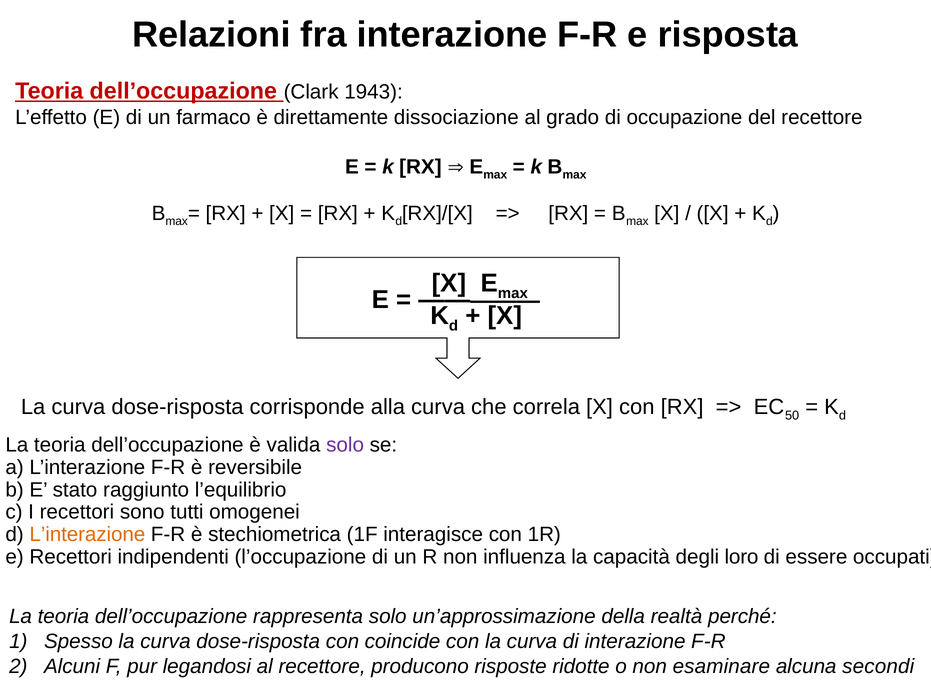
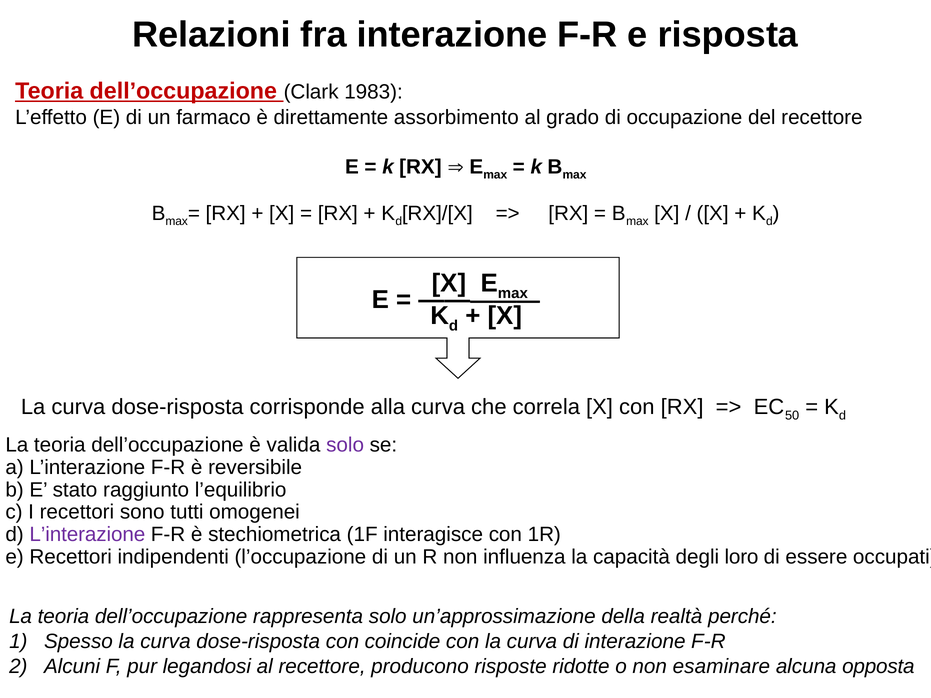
1943: 1943 -> 1983
dissociazione: dissociazione -> assorbimento
L’interazione at (87, 535) colour: orange -> purple
secondi: secondi -> opposta
